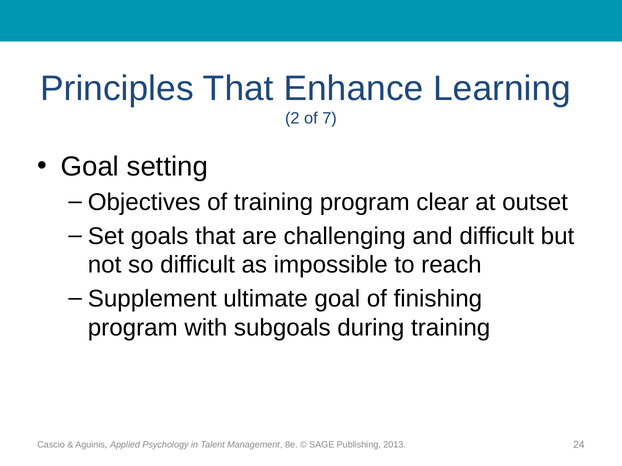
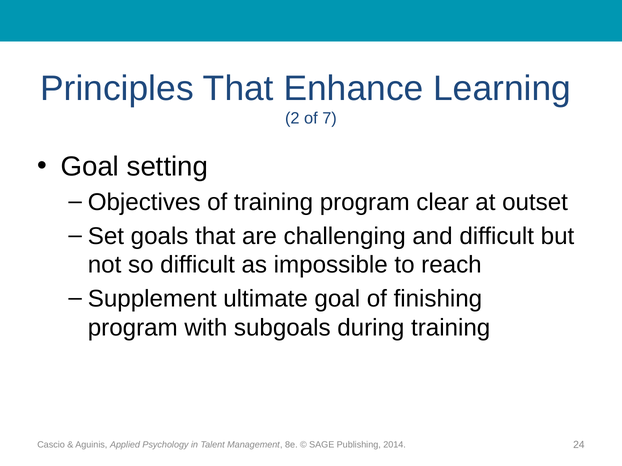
2013: 2013 -> 2014
